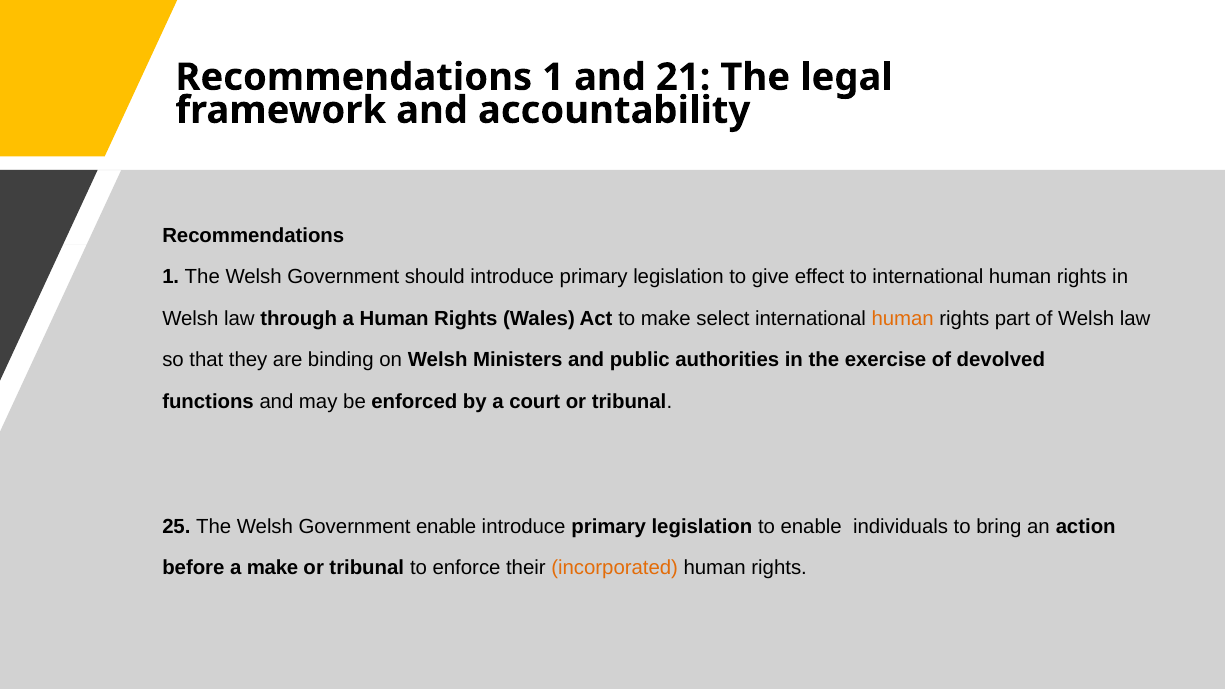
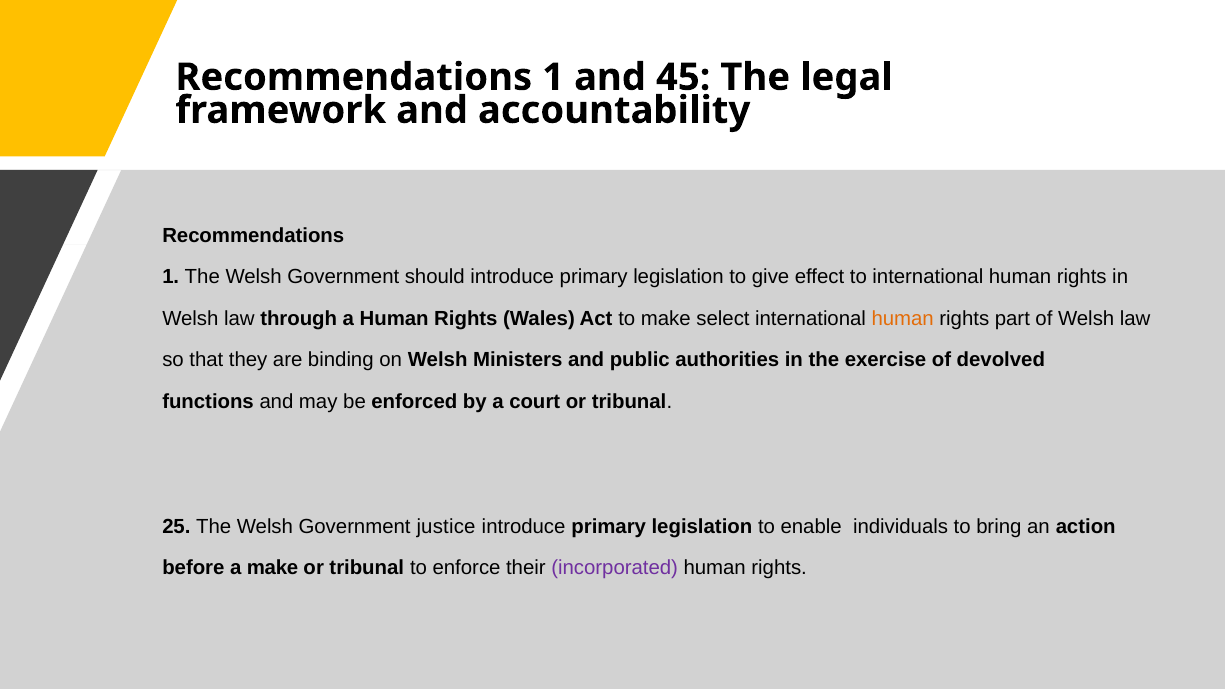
21: 21 -> 45
Government enable: enable -> justice
incorporated colour: orange -> purple
